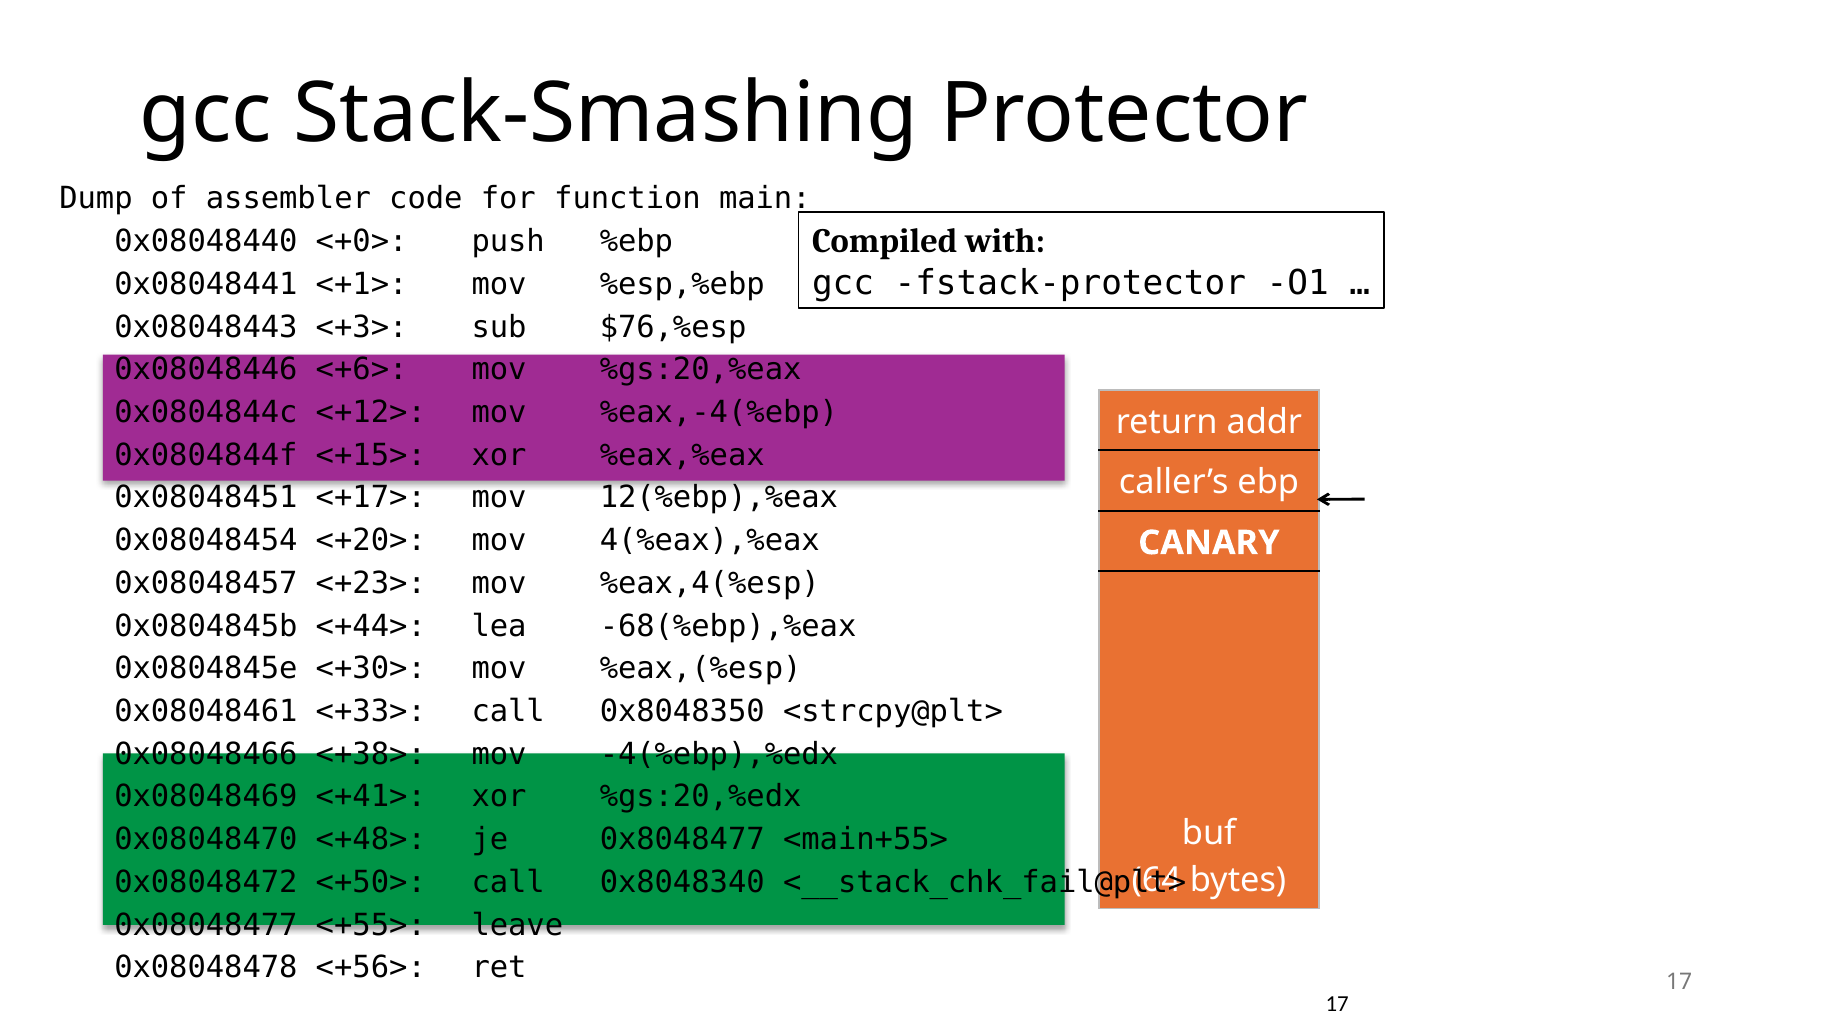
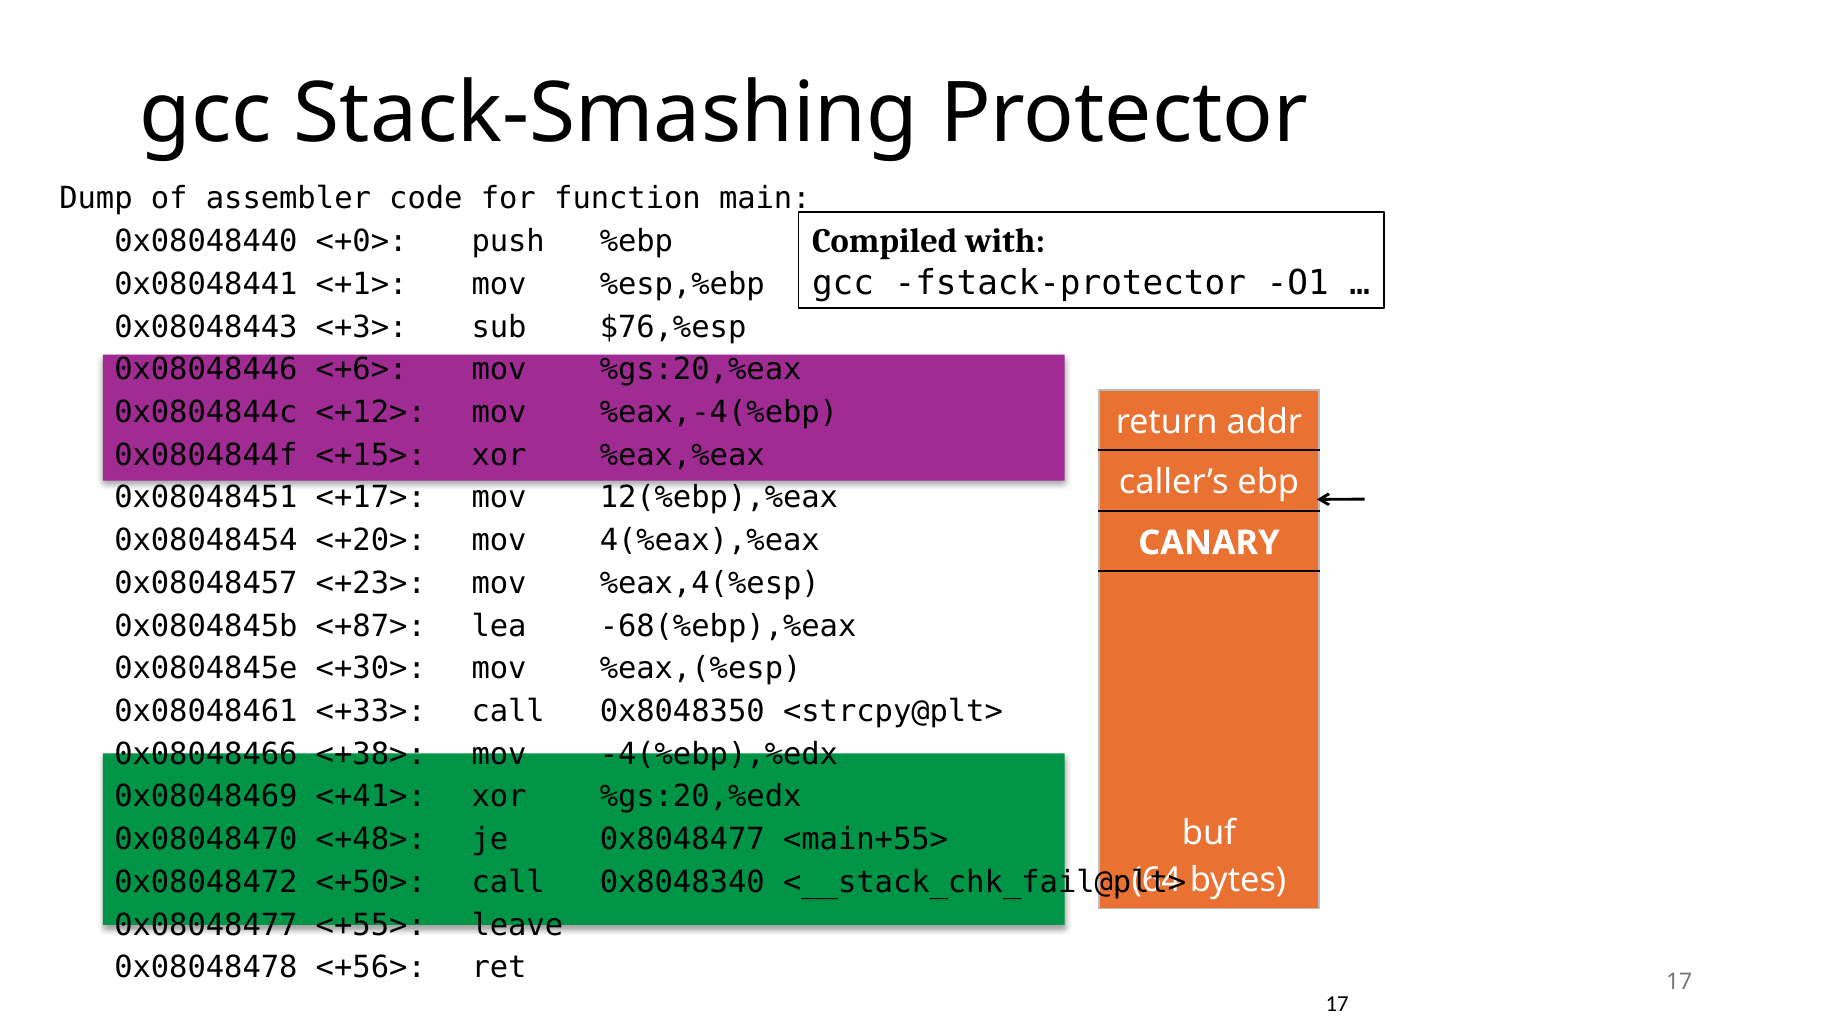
<+44>: <+44> -> <+87>
